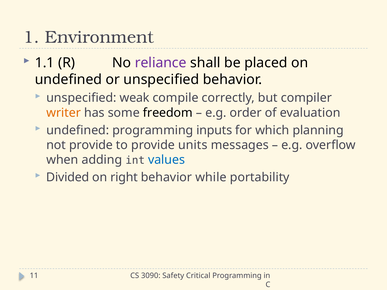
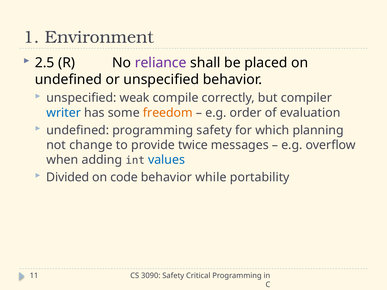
1.1: 1.1 -> 2.5
writer colour: orange -> blue
freedom colour: black -> orange
programming inputs: inputs -> safety
not provide: provide -> change
units: units -> twice
right: right -> code
